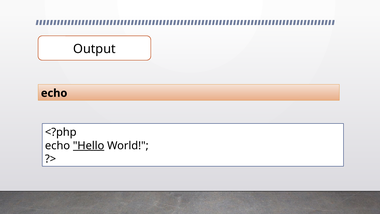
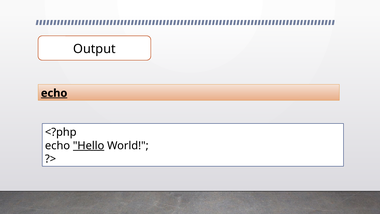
echo at (54, 93) underline: none -> present
